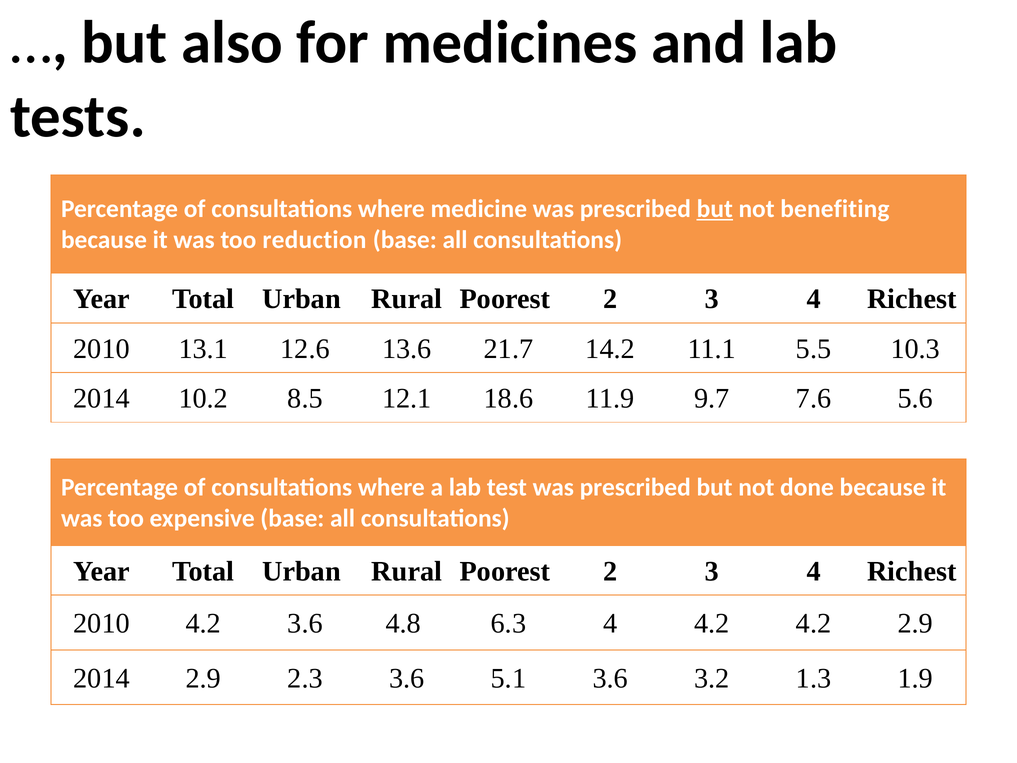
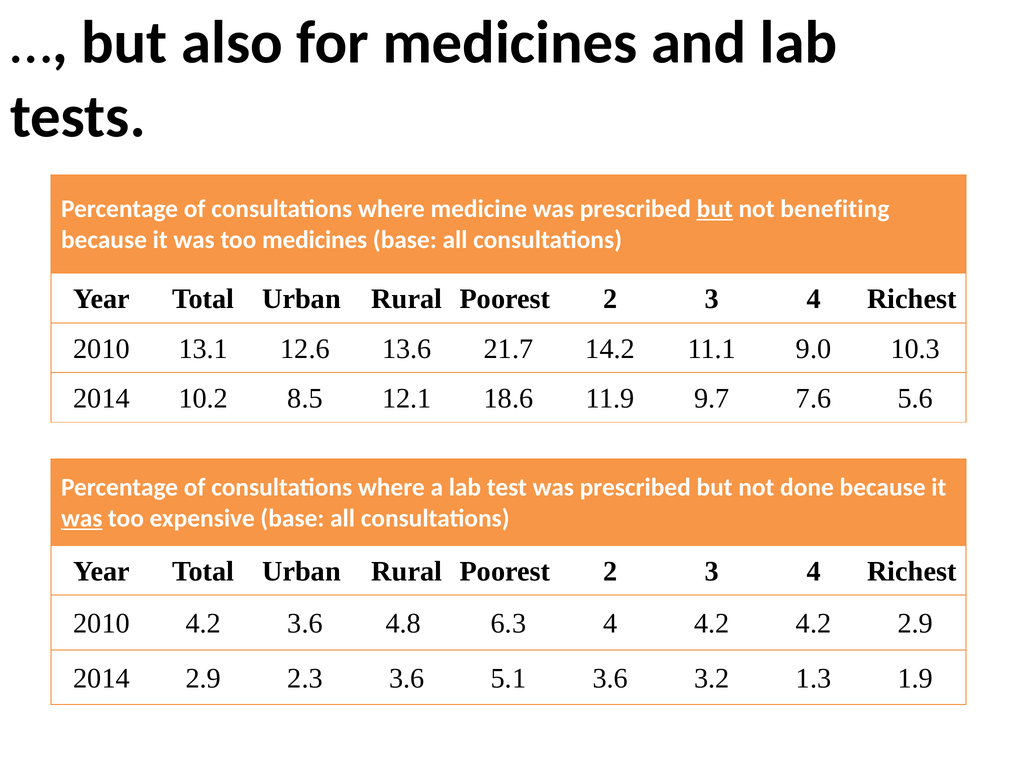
too reduction: reduction -> medicines
5.5: 5.5 -> 9.0
was at (82, 518) underline: none -> present
